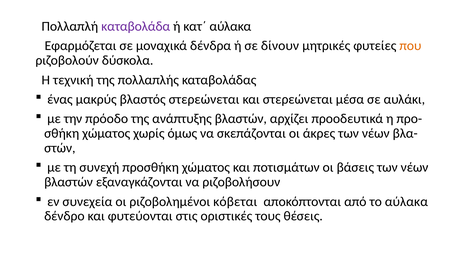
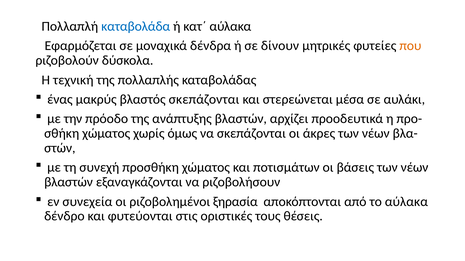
καταβολάδα colour: purple -> blue
βλαστός στερεώνεται: στερεώνεται -> σκεπάζονται
κόβεται: κόβεται -> ξηρασία
